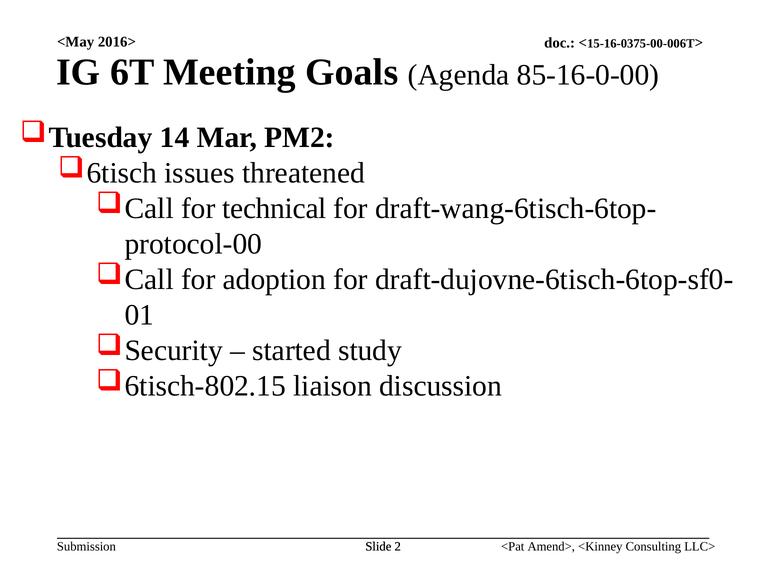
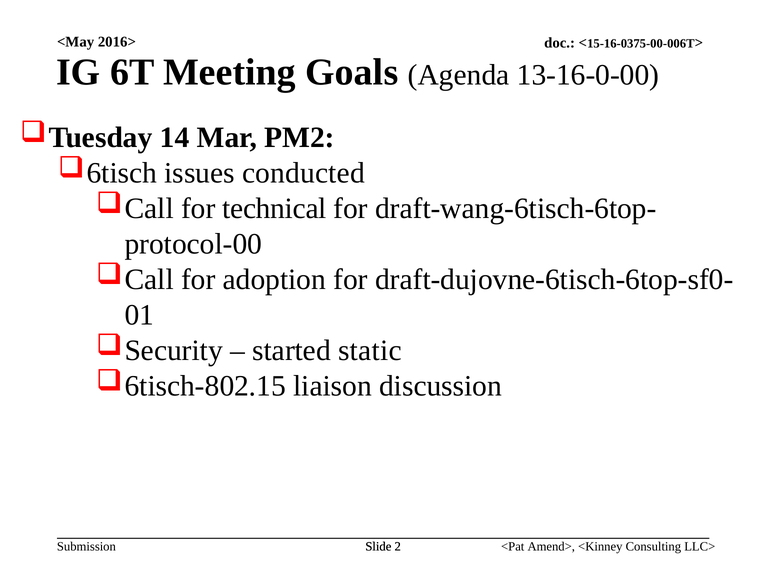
85-16-0-00: 85-16-0-00 -> 13-16-0-00
threatened: threatened -> conducted
study: study -> static
